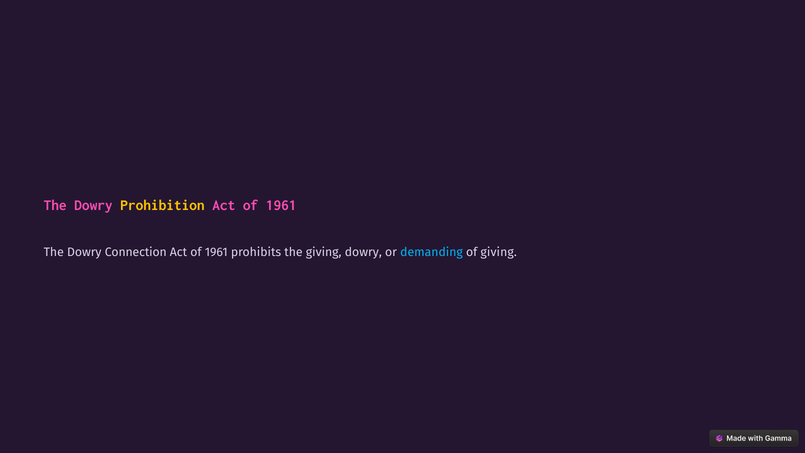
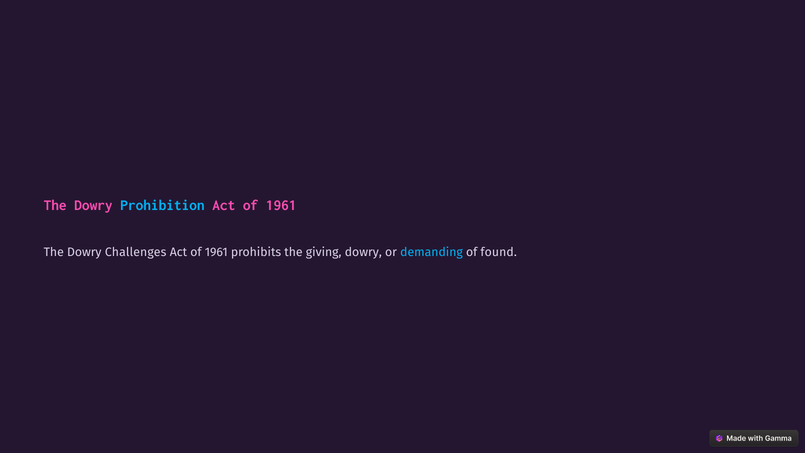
Prohibition colour: yellow -> light blue
Connection: Connection -> Challenges
of giving: giving -> found
